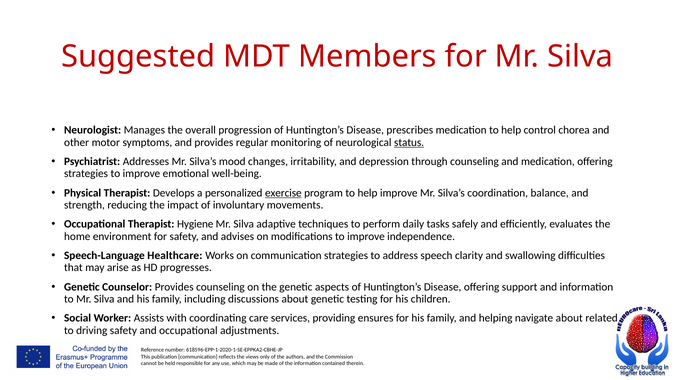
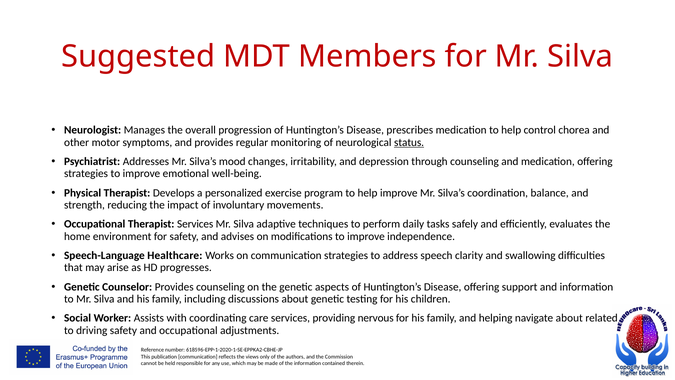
exercise underline: present -> none
Therapist Hygiene: Hygiene -> Services
ensures: ensures -> nervous
